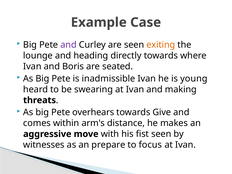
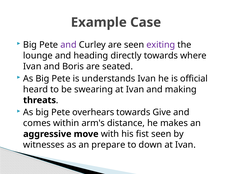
exiting colour: orange -> purple
inadmissible: inadmissible -> understands
young: young -> official
focus: focus -> down
